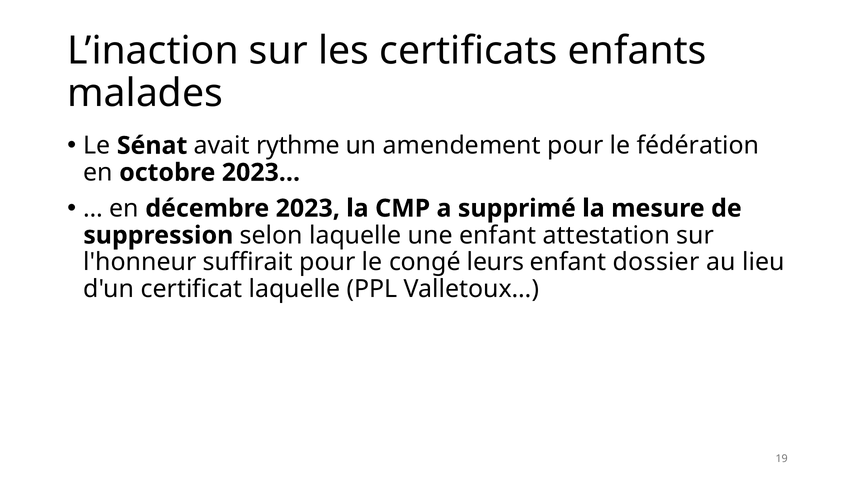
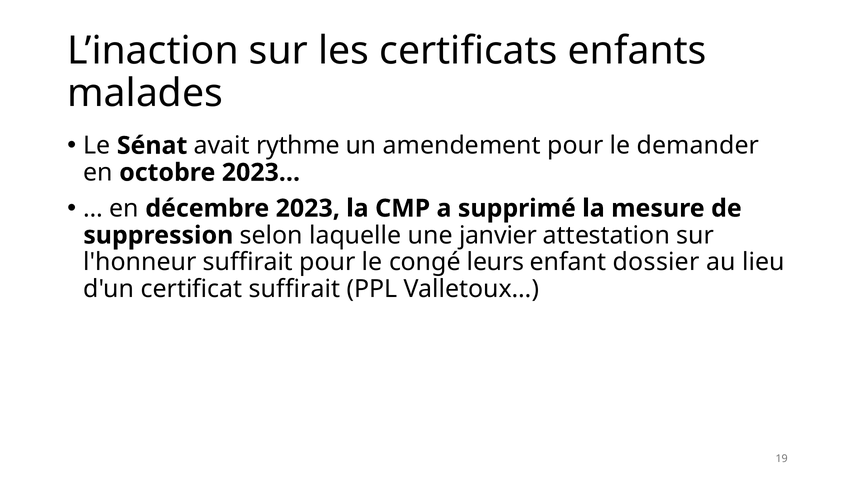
fédération: fédération -> demander
une enfant: enfant -> janvier
certificat laquelle: laquelle -> suffirait
